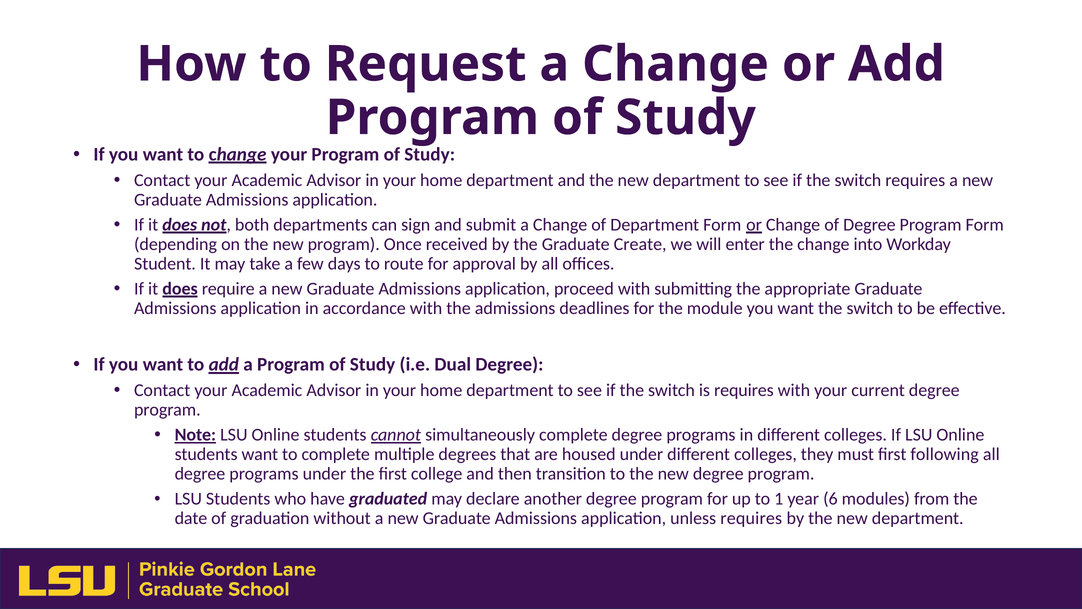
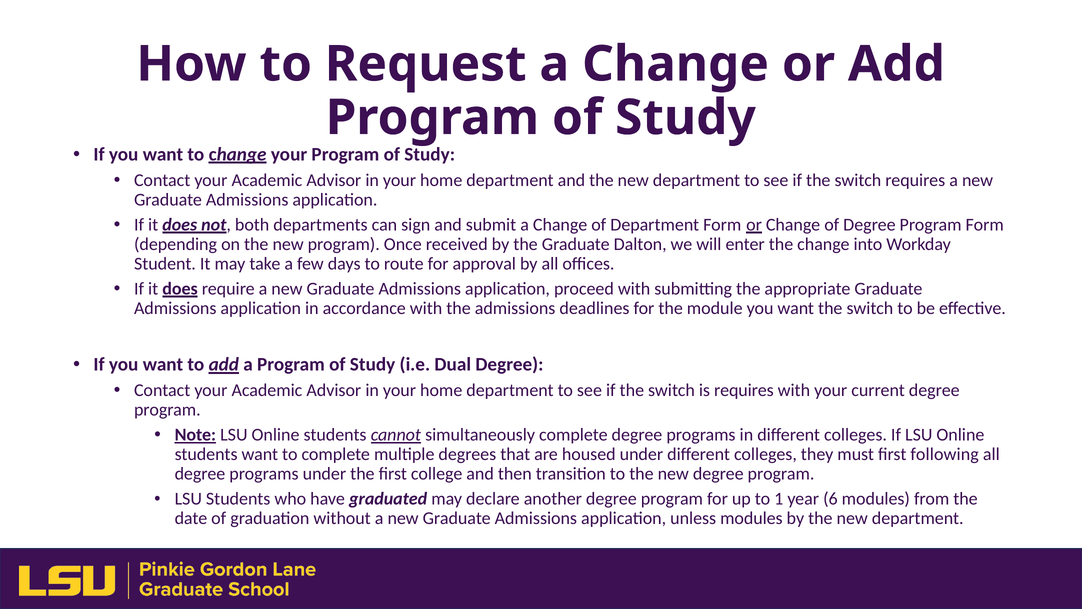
Create: Create -> Dalton
unless requires: requires -> modules
